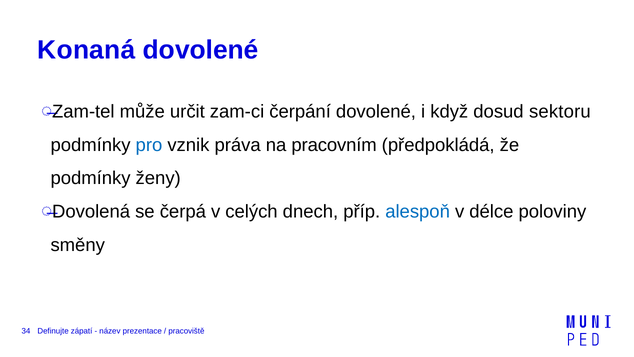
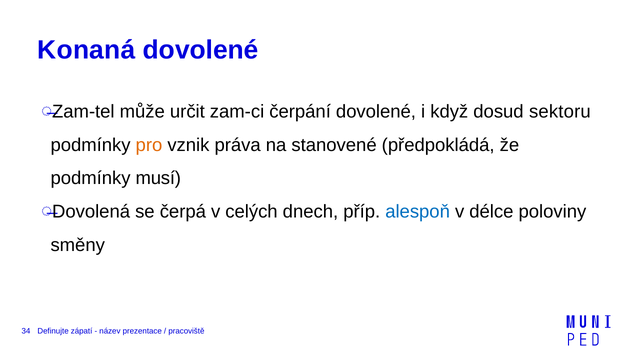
pro colour: blue -> orange
pracovním: pracovním -> stanovené
ženy: ženy -> musí
